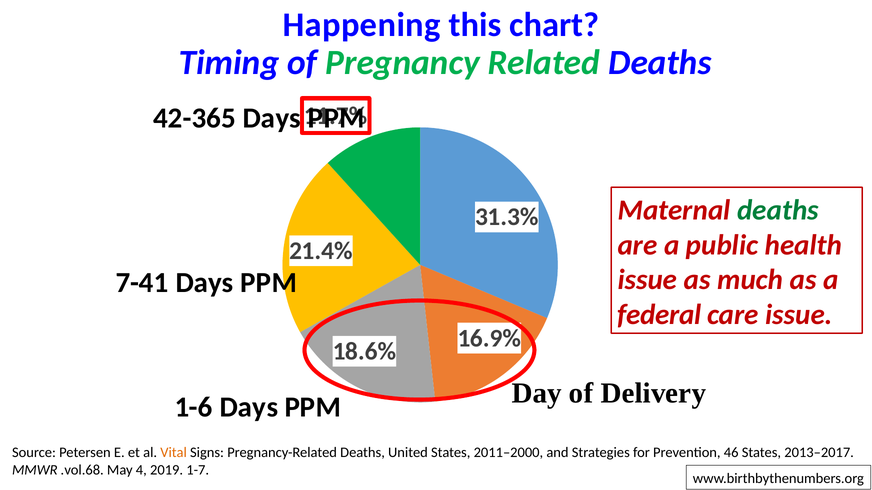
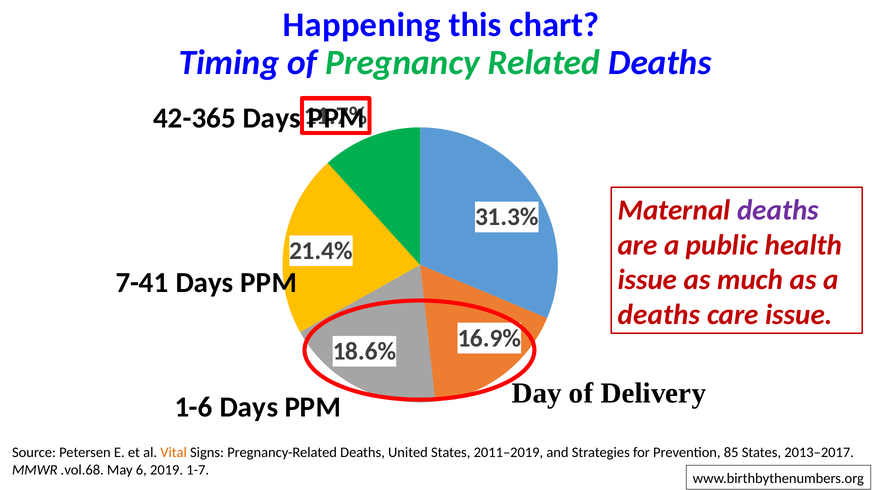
deaths at (778, 210) colour: green -> purple
federal at (659, 315): federal -> deaths
2011–2000: 2011–2000 -> 2011–2019
46: 46 -> 85
4: 4 -> 6
